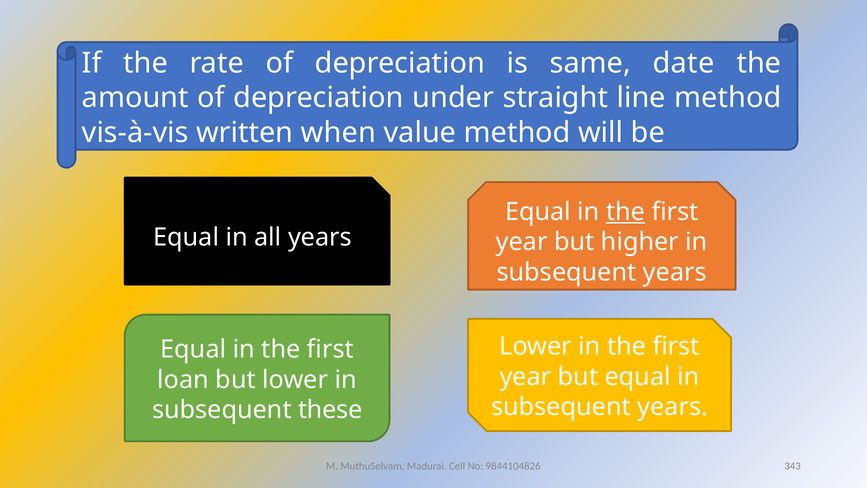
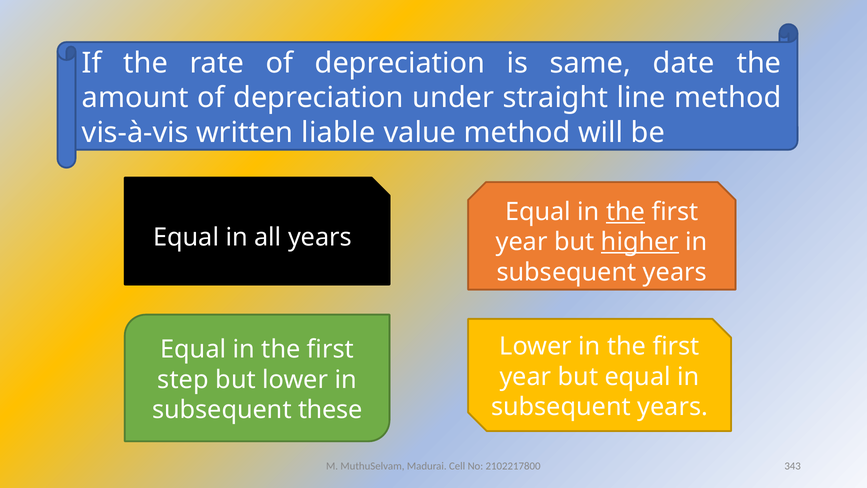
when: when -> liable
higher underline: none -> present
loan: loan -> step
9844104826: 9844104826 -> 2102217800
